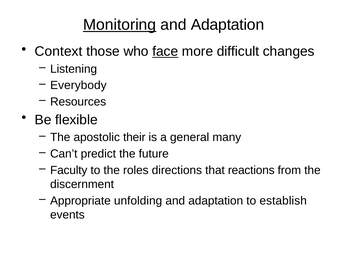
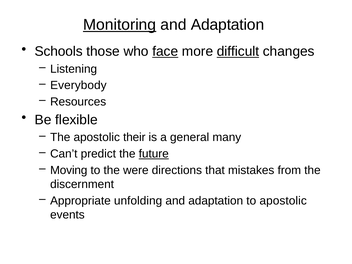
Context: Context -> Schools
difficult underline: none -> present
future underline: none -> present
Faculty: Faculty -> Moving
roles: roles -> were
reactions: reactions -> mistakes
to establish: establish -> apostolic
